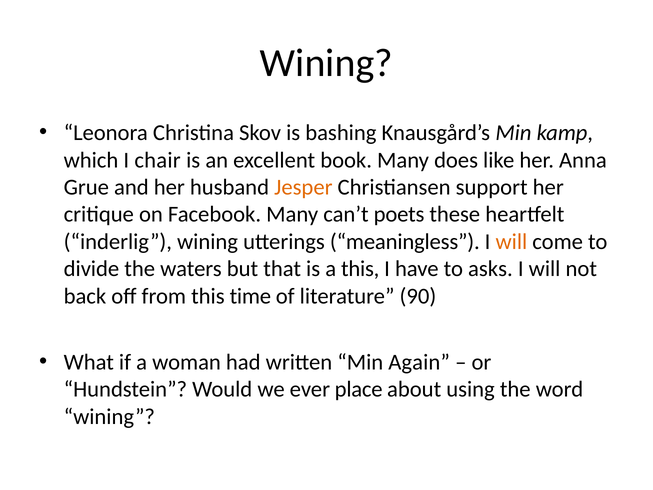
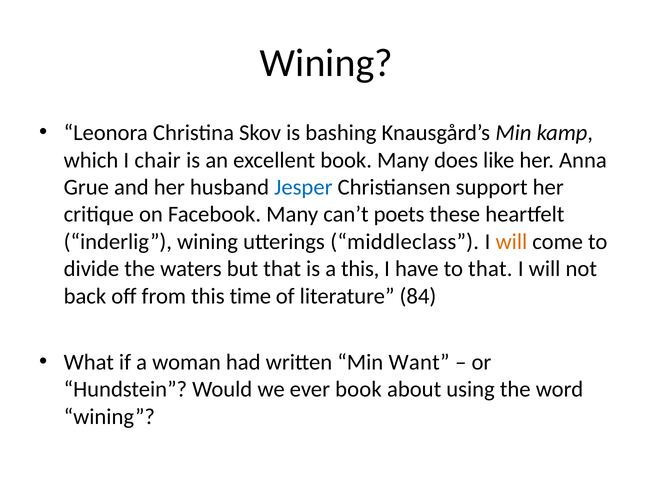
Jesper colour: orange -> blue
meaningless: meaningless -> middleclass
to asks: asks -> that
90: 90 -> 84
Again: Again -> Want
ever place: place -> book
